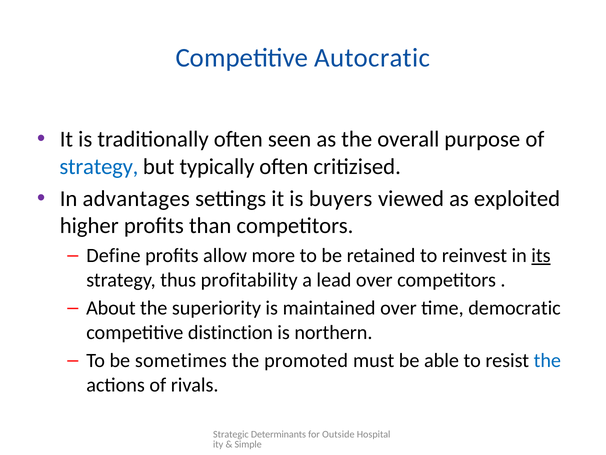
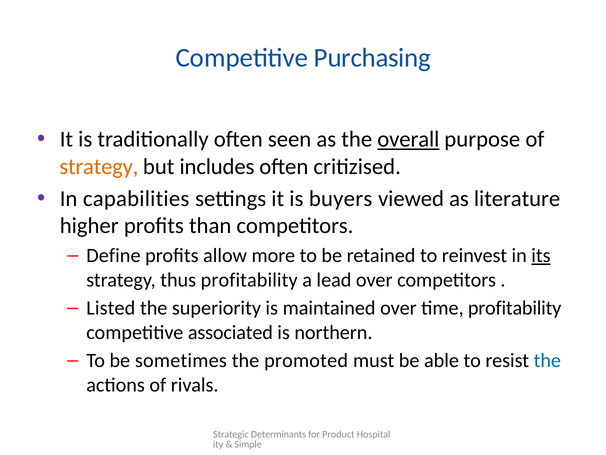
Autocratic: Autocratic -> Purchasing
overall underline: none -> present
strategy at (99, 166) colour: blue -> orange
typically: typically -> includes
advantages: advantages -> capabilities
exploited: exploited -> literature
About: About -> Listed
time democratic: democratic -> profitability
distinction: distinction -> associated
Outside: Outside -> Product
